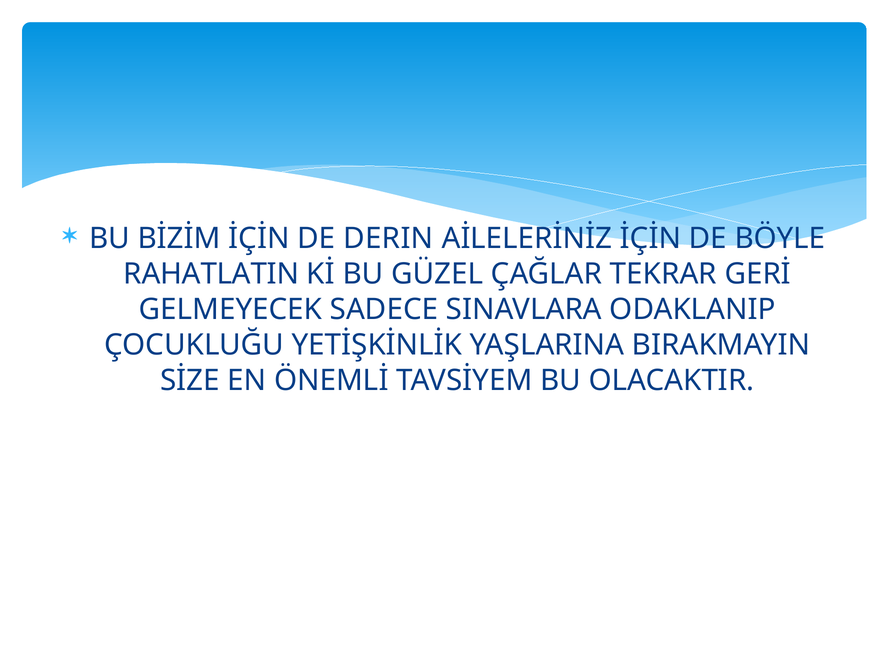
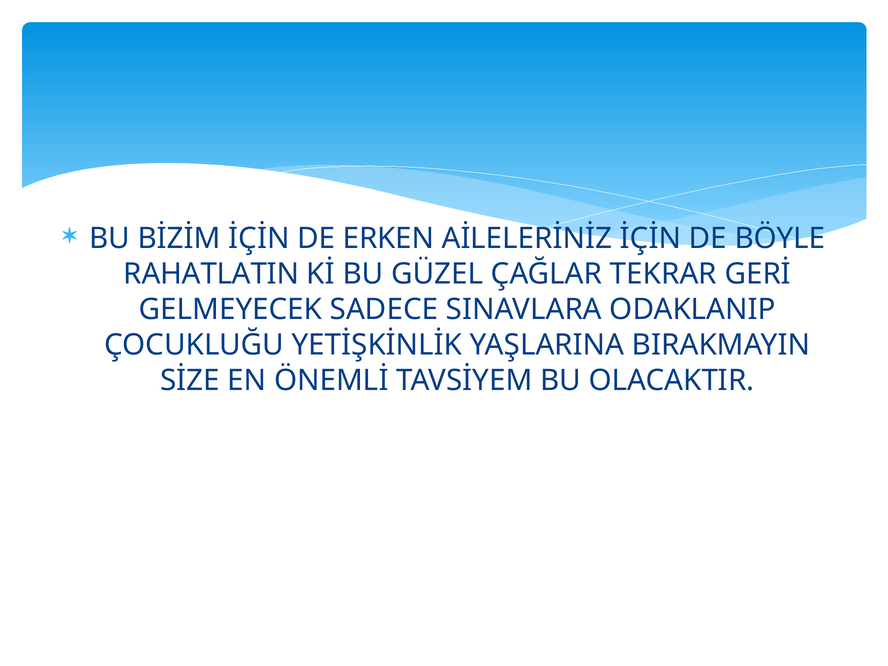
DERIN: DERIN -> ERKEN
